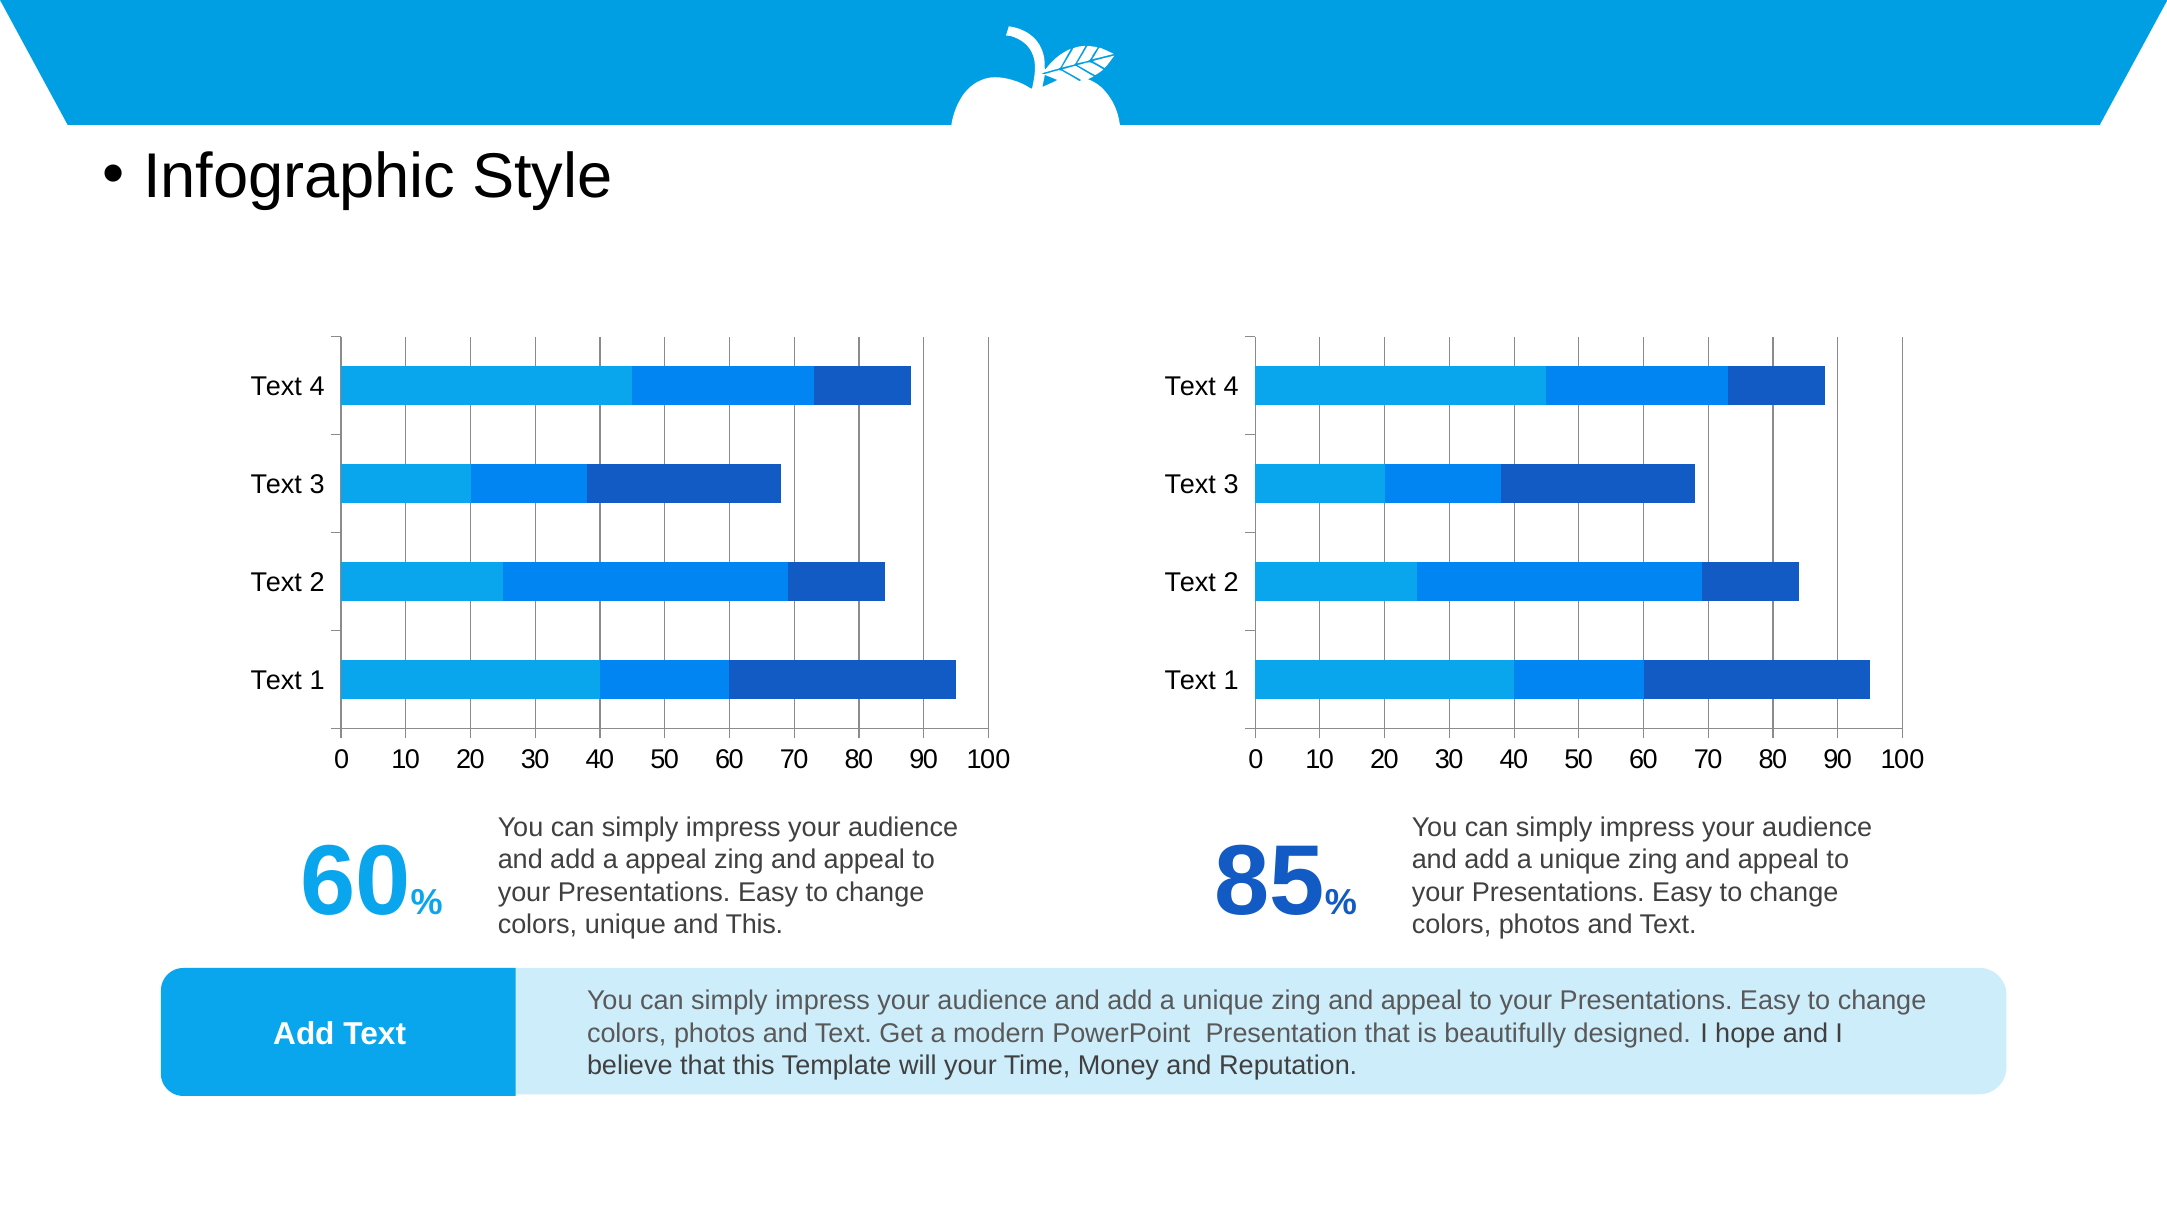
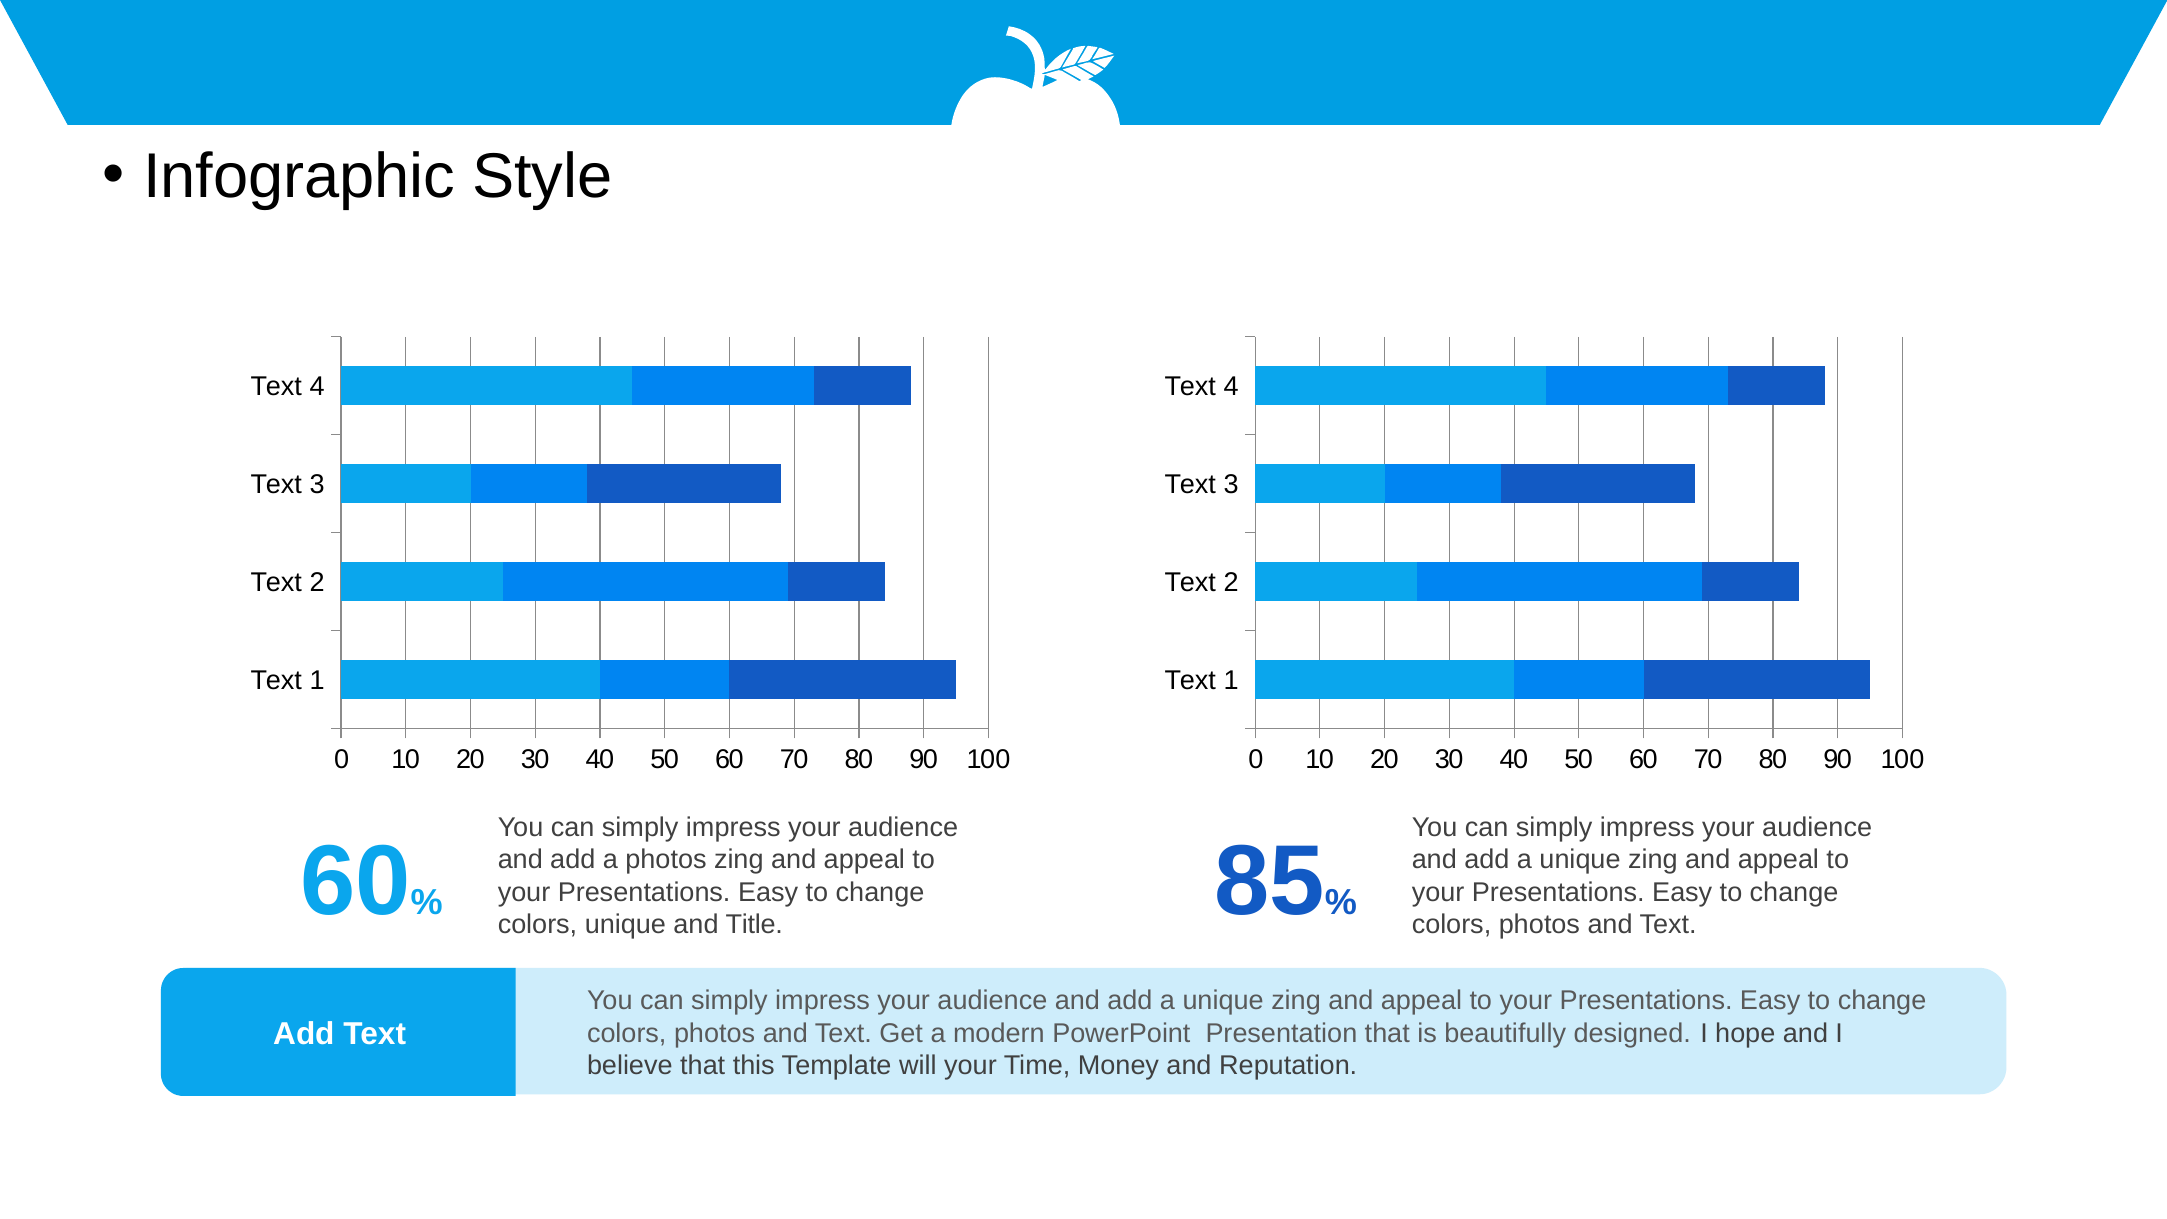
a appeal: appeal -> photos
and This: This -> Title
